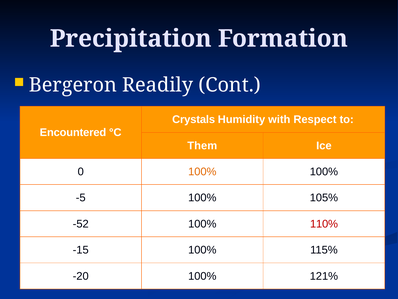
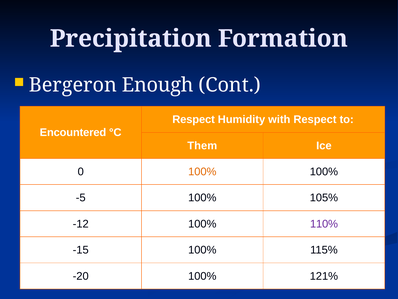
Readily: Readily -> Enough
Crystals at (194, 119): Crystals -> Respect
-52: -52 -> -12
110% colour: red -> purple
